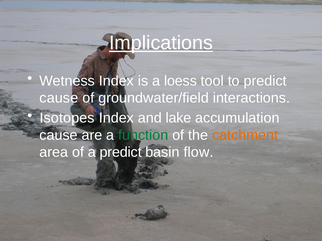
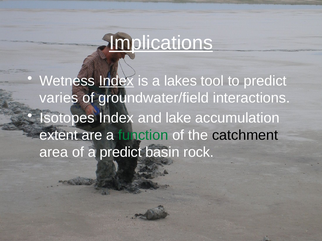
Index at (116, 81) underline: none -> present
loess: loess -> lakes
cause at (59, 98): cause -> varies
cause at (59, 135): cause -> extent
catchment colour: orange -> black
flow: flow -> rock
